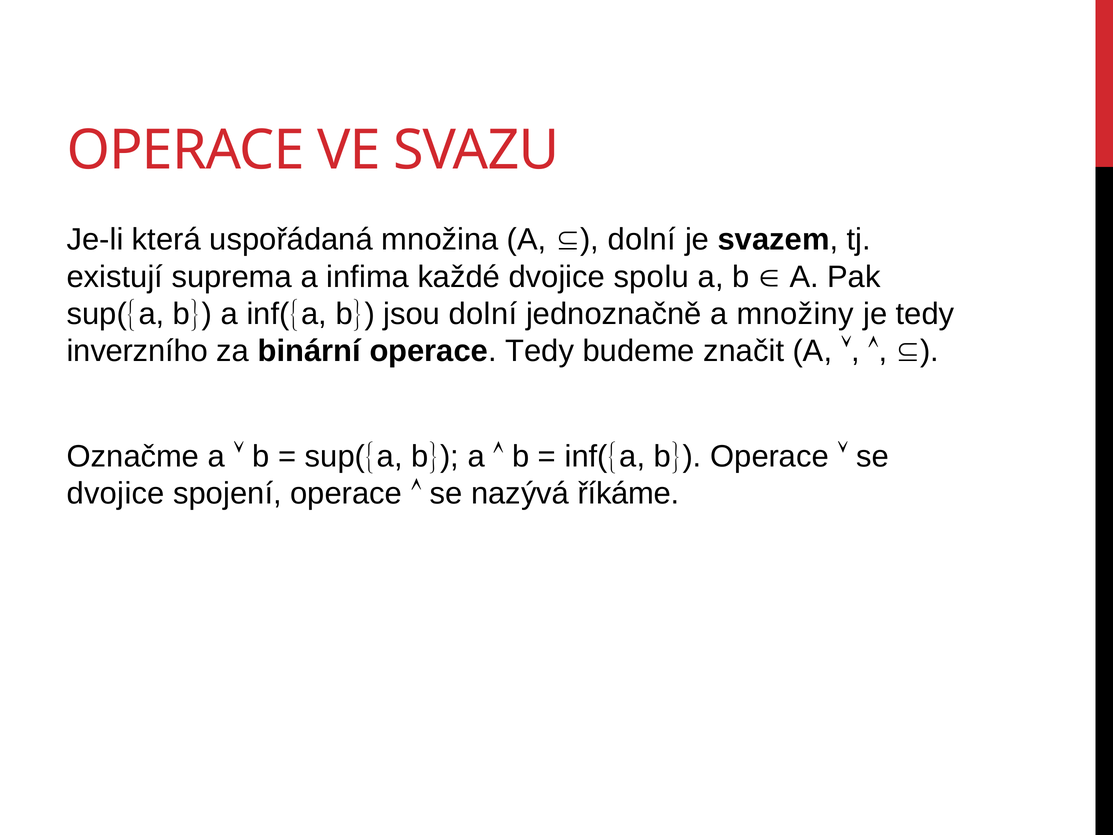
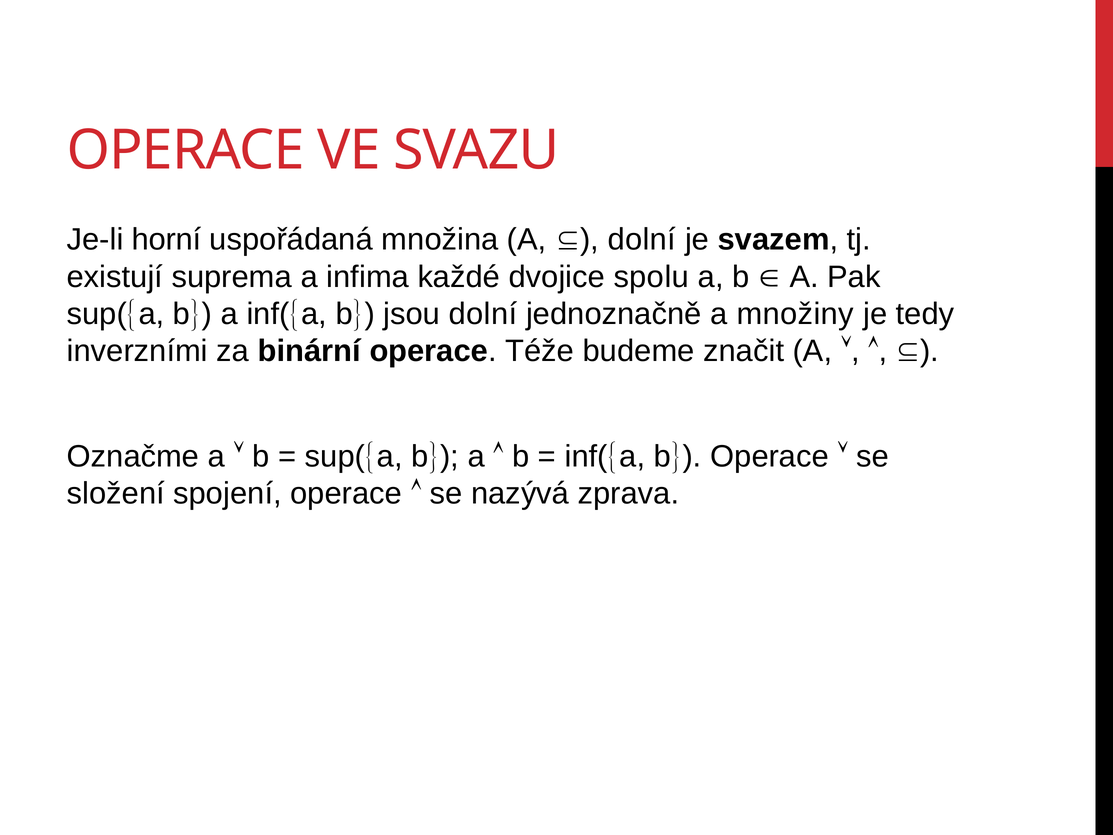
která: která -> horní
inverzního: inverzního -> inverzními
operace Tedy: Tedy -> Téže
dvojice at (116, 494): dvojice -> složení
říkáme: říkáme -> zprava
